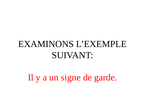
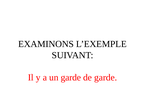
un signe: signe -> garde
